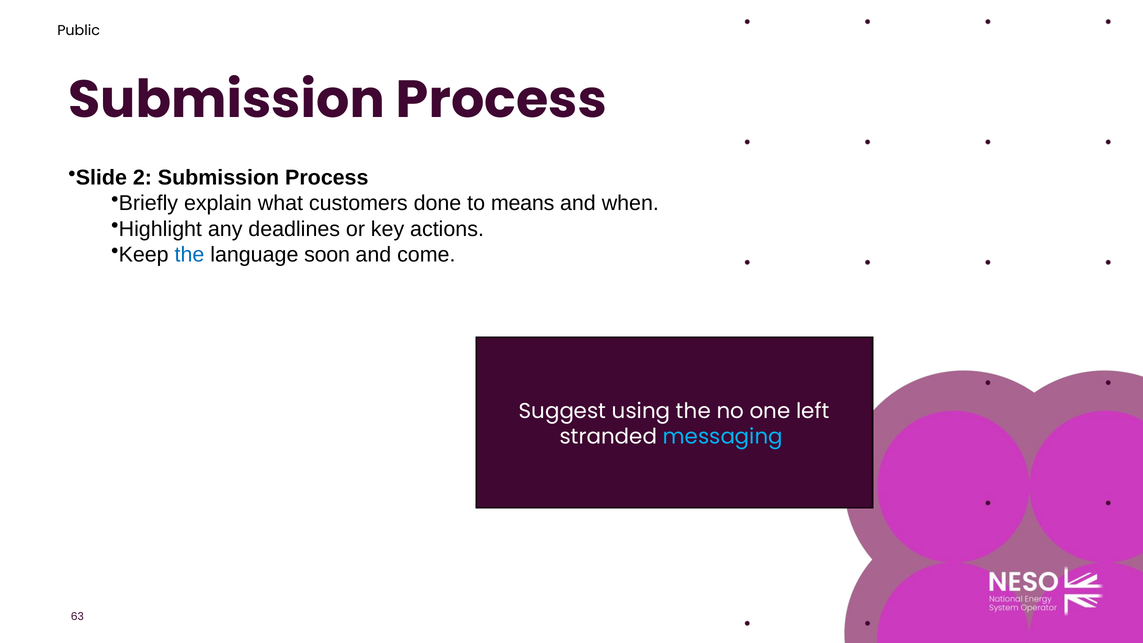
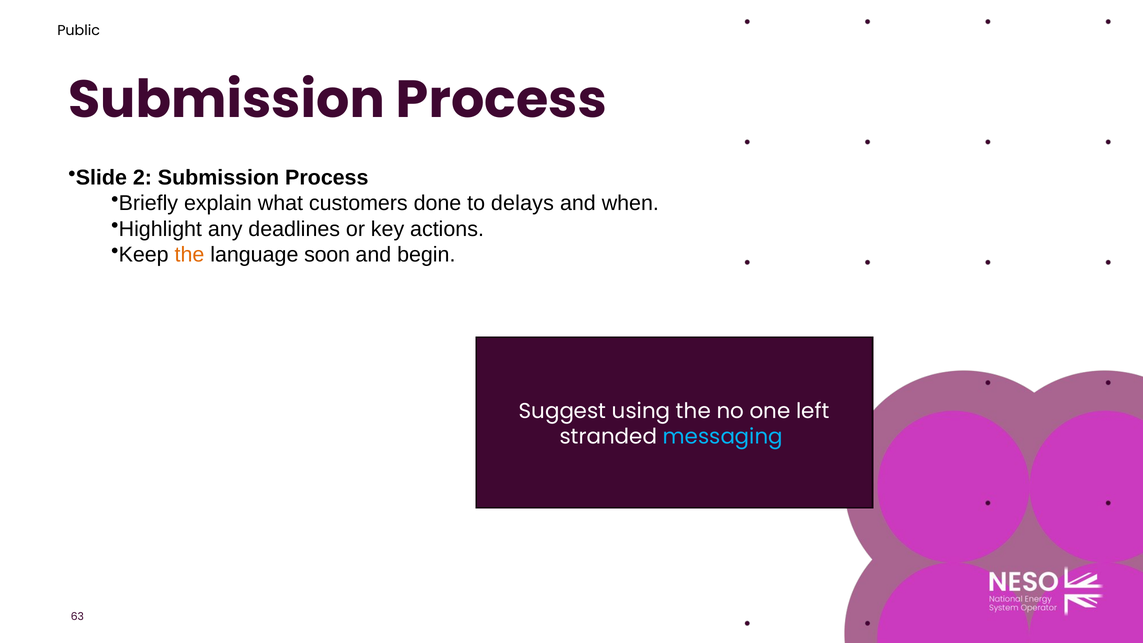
means: means -> delays
the at (189, 255) colour: blue -> orange
come: come -> begin
